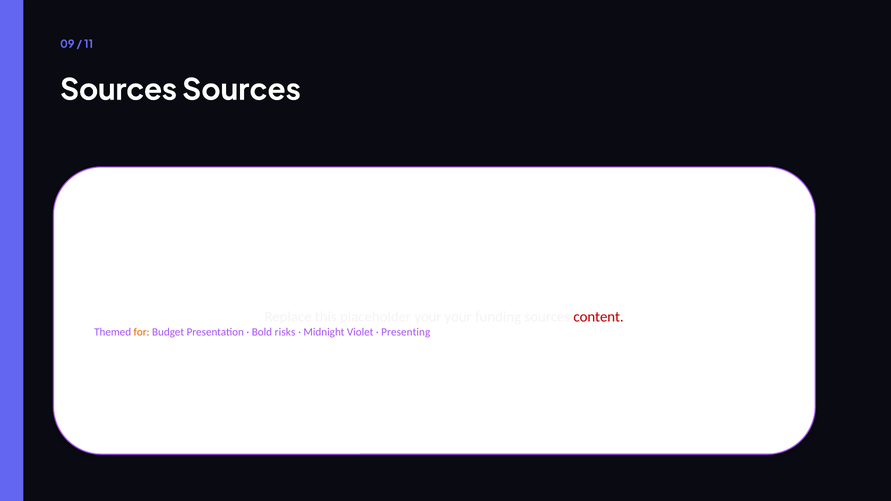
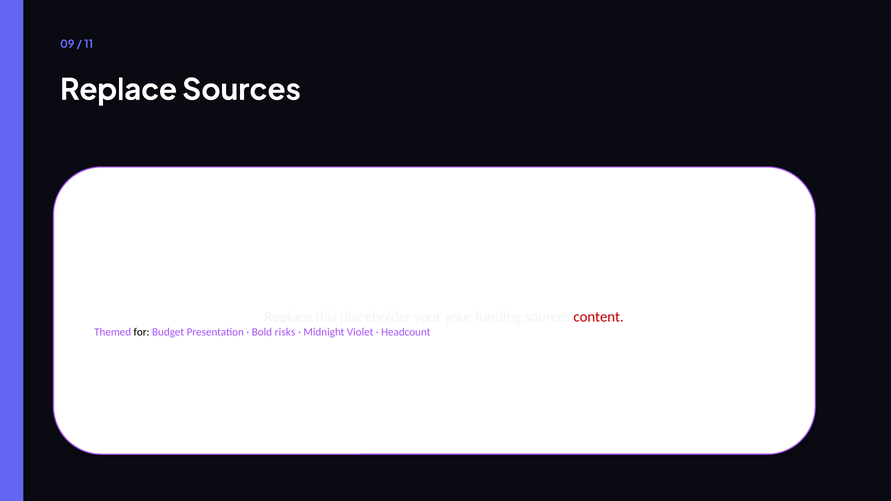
Sources at (119, 90): Sources -> Replace
for colour: orange -> black
Presenting: Presenting -> Headcount
